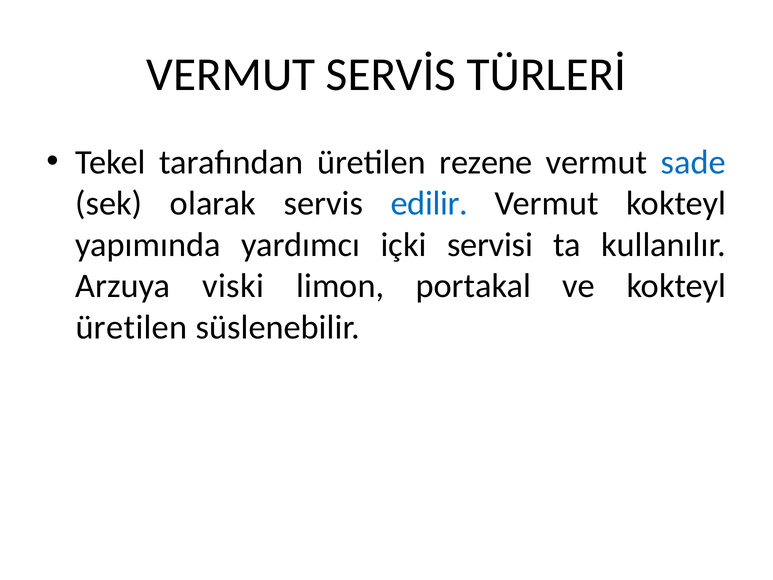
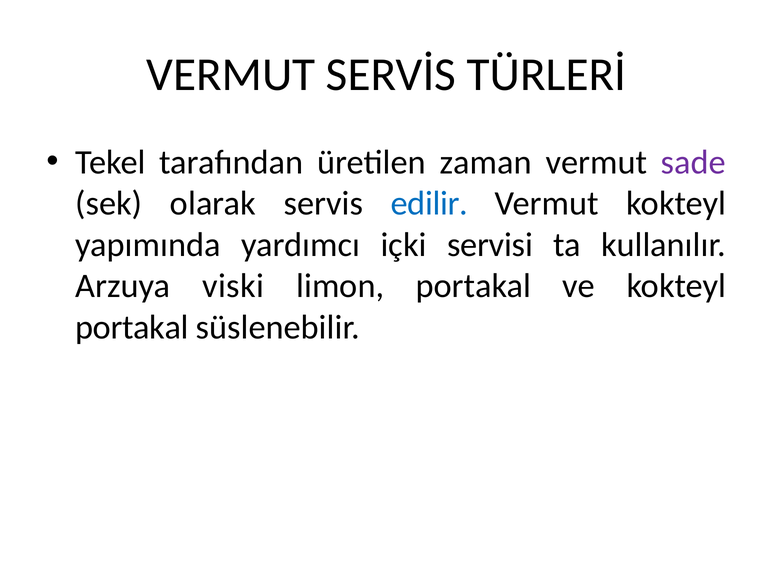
rezene: rezene -> zaman
sade colour: blue -> purple
üretilen at (132, 327): üretilen -> portakal
